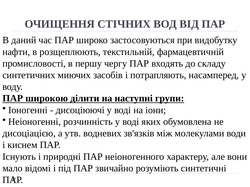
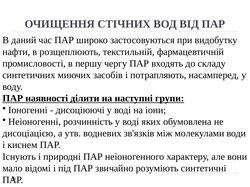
широкою: широкою -> наявності
